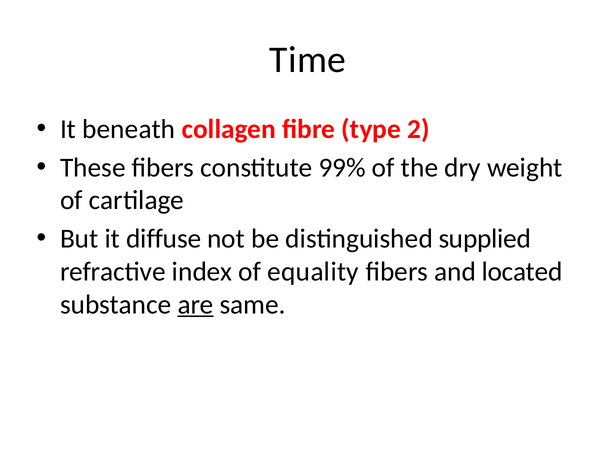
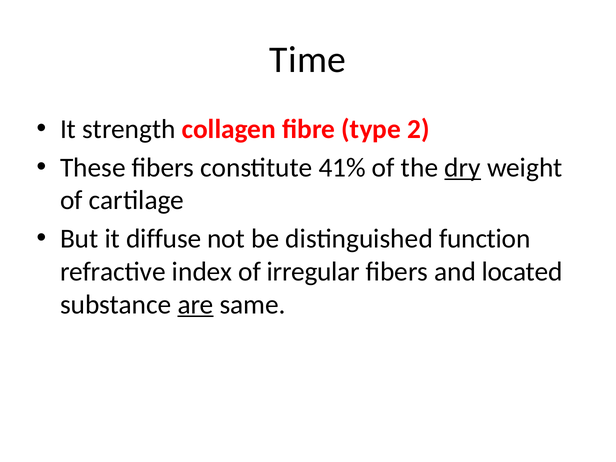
beneath: beneath -> strength
99%: 99% -> 41%
dry underline: none -> present
supplied: supplied -> function
equality: equality -> irregular
